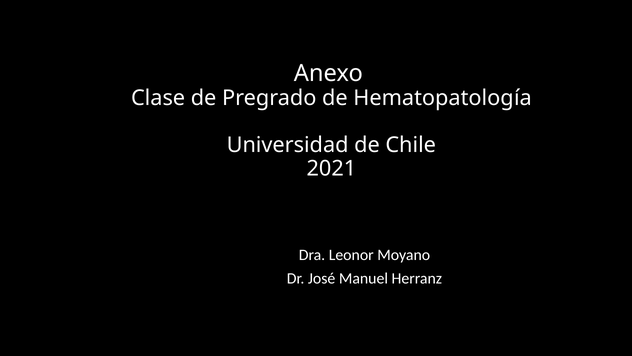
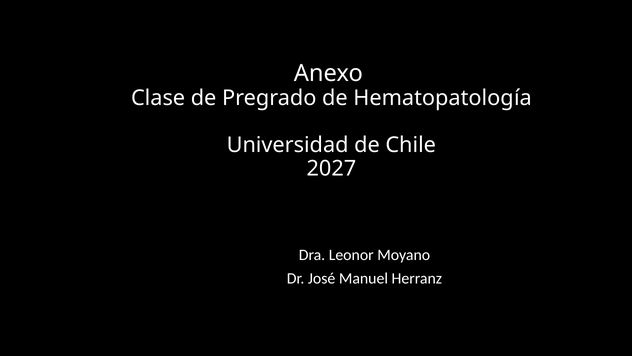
2021: 2021 -> 2027
